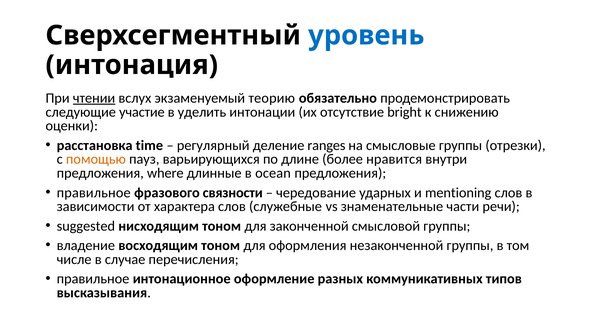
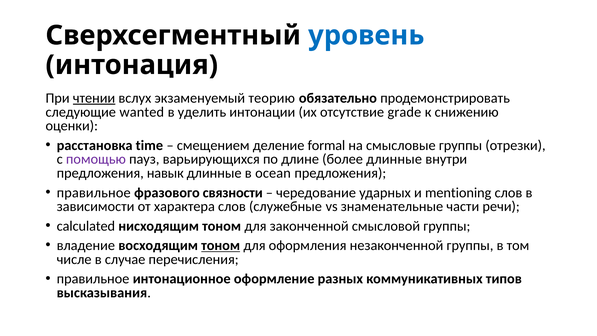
участие: участие -> wanted
bright: bright -> grade
регулярный: регулярный -> смещением
ranges: ranges -> formal
помощью colour: orange -> purple
более нравится: нравится -> длинные
where: where -> навык
suggested: suggested -> calculated
тоном at (221, 245) underline: none -> present
